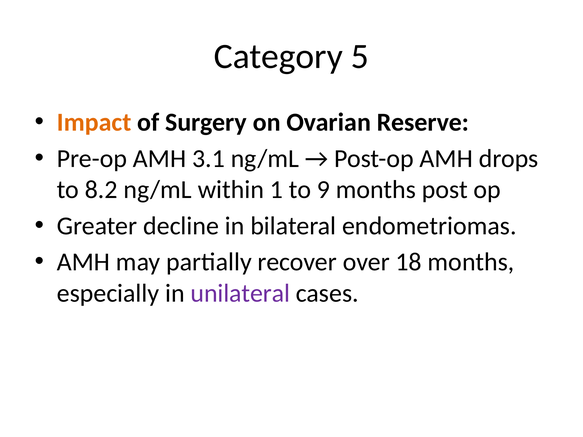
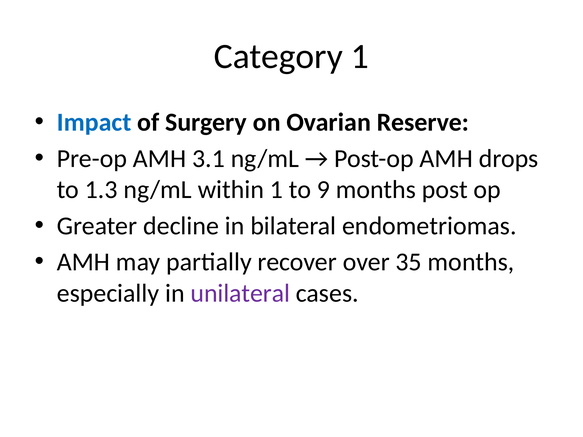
Category 5: 5 -> 1
Impact colour: orange -> blue
8.2: 8.2 -> 1.3
18: 18 -> 35
